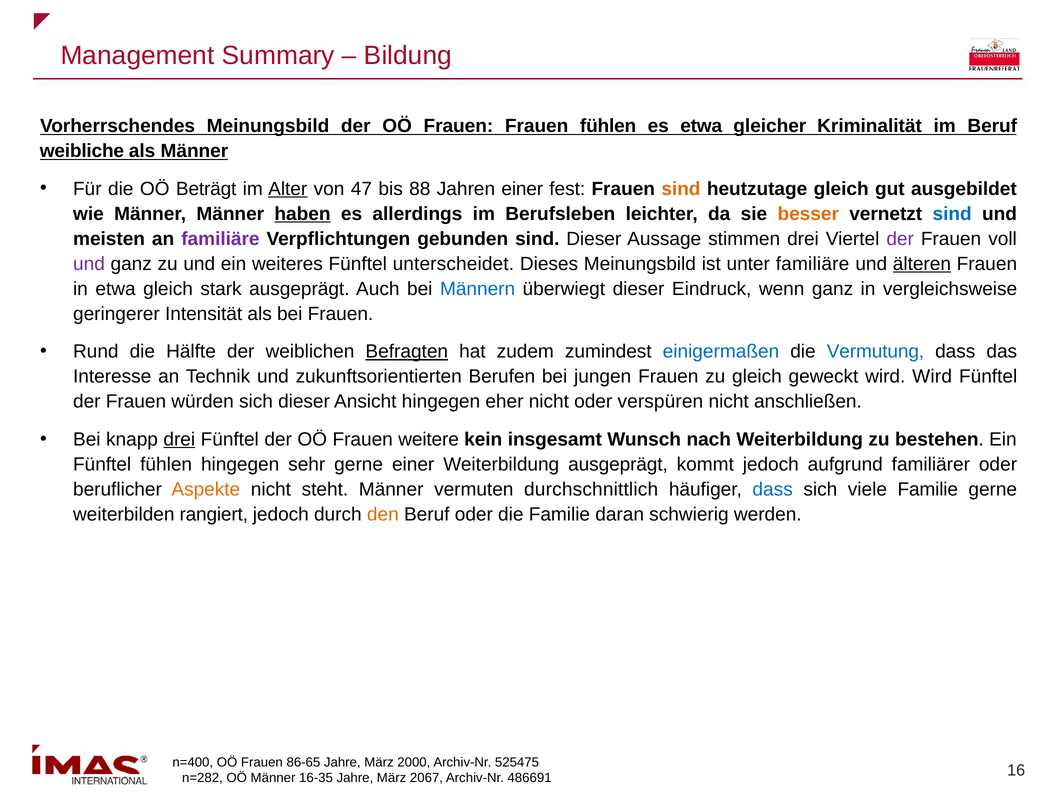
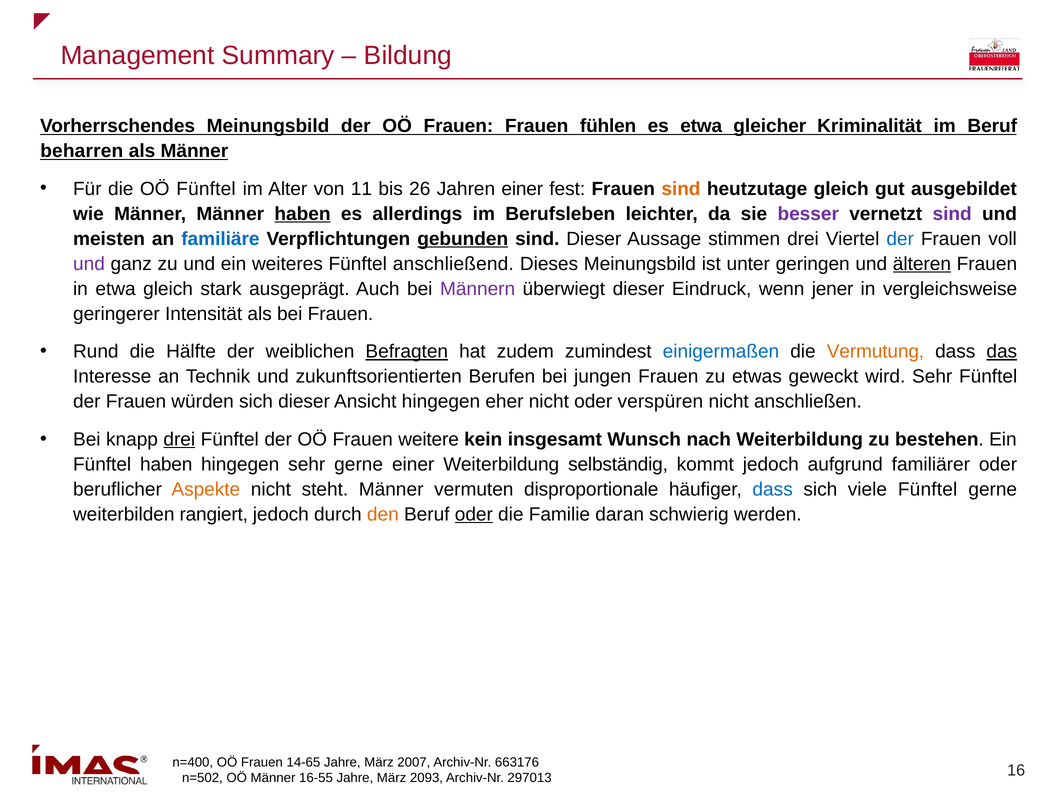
weibliche: weibliche -> beharren
OÖ Beträgt: Beträgt -> Fünftel
Alter underline: present -> none
47: 47 -> 11
88: 88 -> 26
besser colour: orange -> purple
sind at (952, 214) colour: blue -> purple
familiäre at (220, 239) colour: purple -> blue
gebunden underline: none -> present
der at (900, 239) colour: purple -> blue
unterscheidet: unterscheidet -> anschließend
unter familiäre: familiäre -> geringen
Männern colour: blue -> purple
wenn ganz: ganz -> jener
Vermutung colour: blue -> orange
das underline: none -> present
zu gleich: gleich -> etwas
wird Wird: Wird -> Sehr
Fünftel fühlen: fühlen -> haben
Weiterbildung ausgeprägt: ausgeprägt -> selbständig
durchschnittlich: durchschnittlich -> disproportionale
viele Familie: Familie -> Fünftel
oder at (474, 514) underline: none -> present
86-65: 86-65 -> 14-65
2000: 2000 -> 2007
525475: 525475 -> 663176
n=282: n=282 -> n=502
16-35: 16-35 -> 16-55
2067: 2067 -> 2093
486691: 486691 -> 297013
